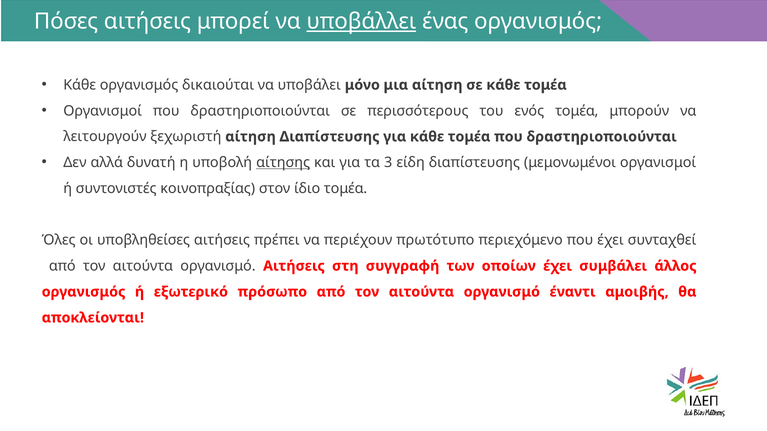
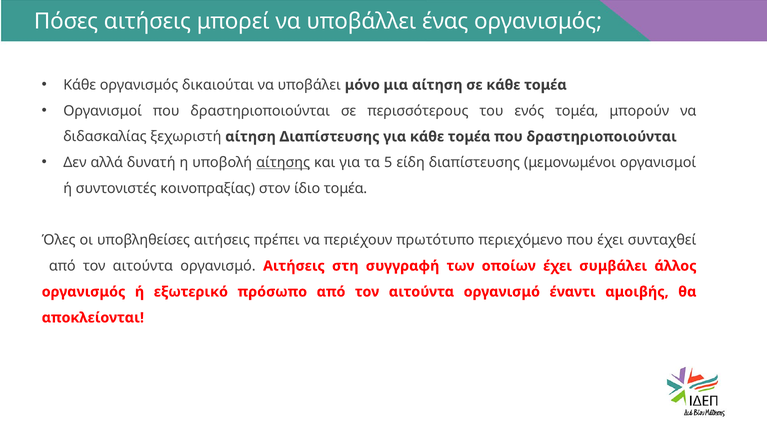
υποβάλλει underline: present -> none
λειτουργούν: λειτουργούν -> διδασκαλίας
3: 3 -> 5
